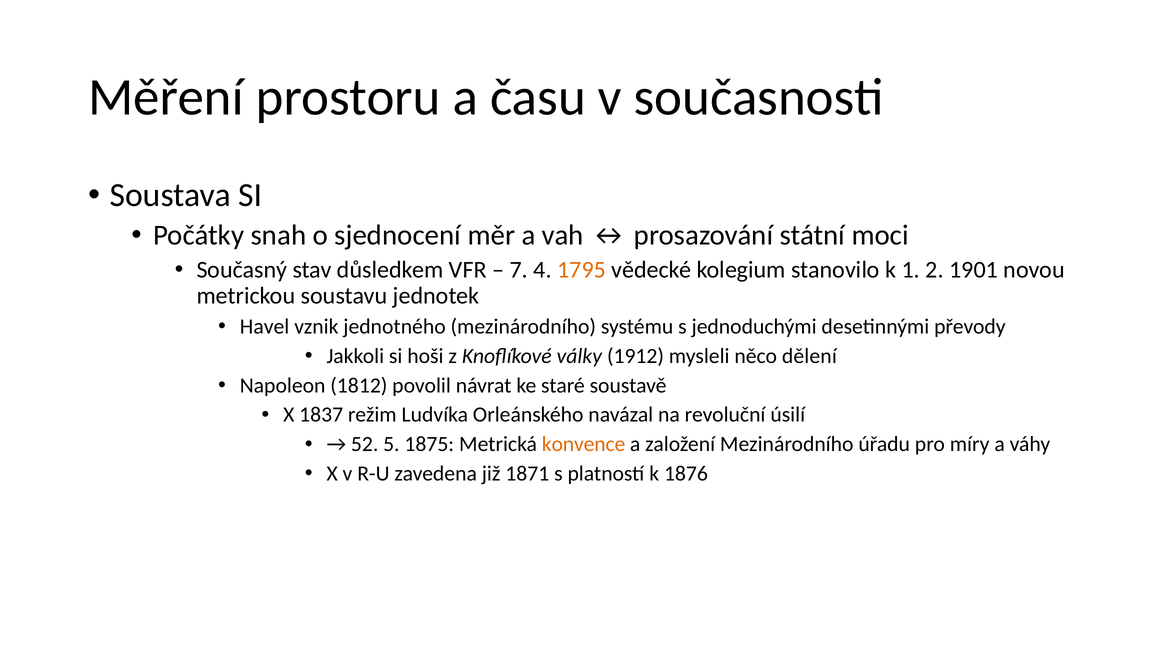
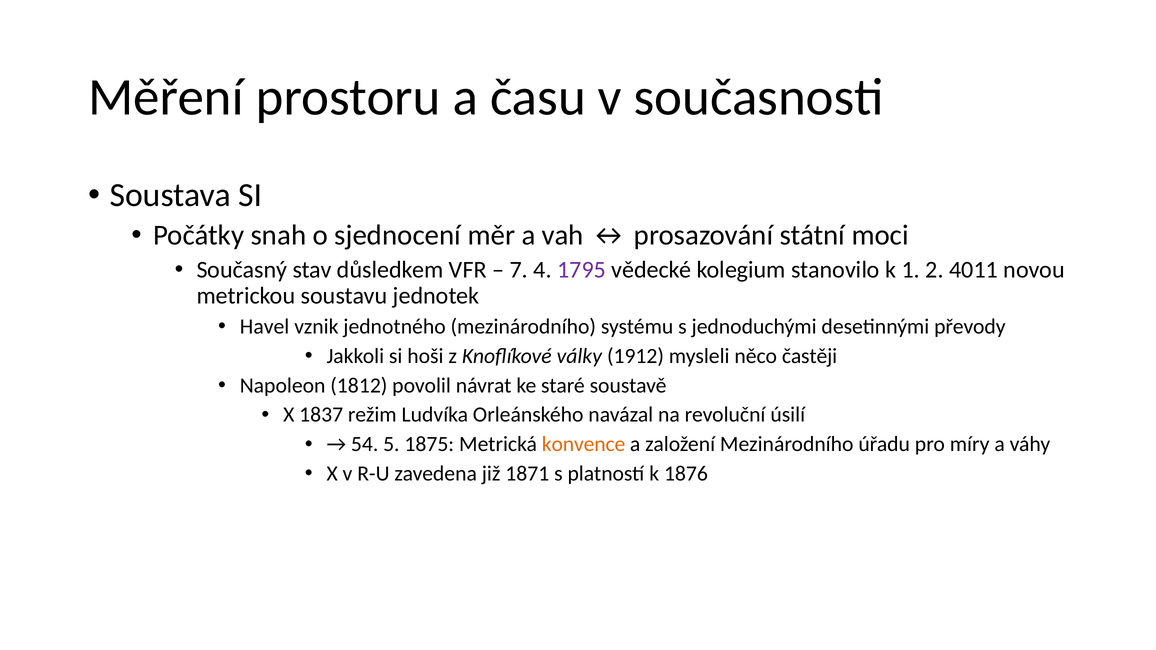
1795 colour: orange -> purple
1901: 1901 -> 4011
dělení: dělení -> častěji
52: 52 -> 54
